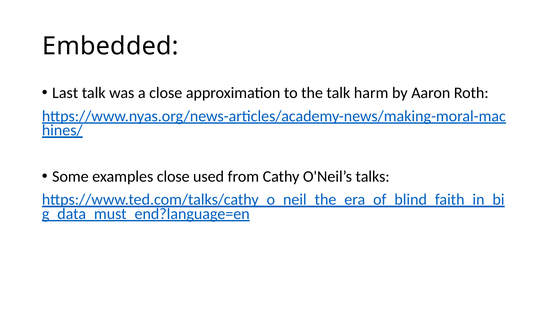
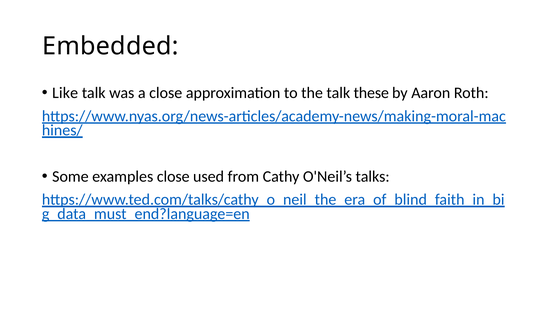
Last: Last -> Like
harm: harm -> these
